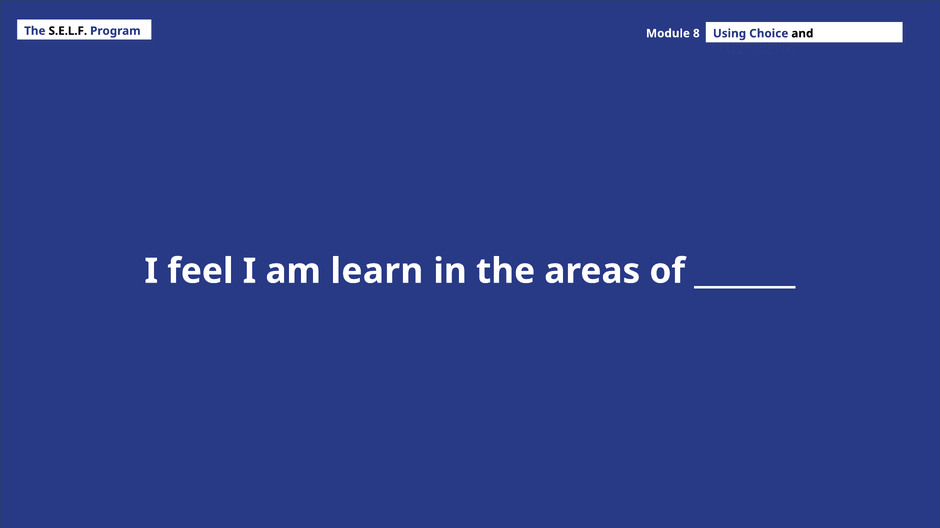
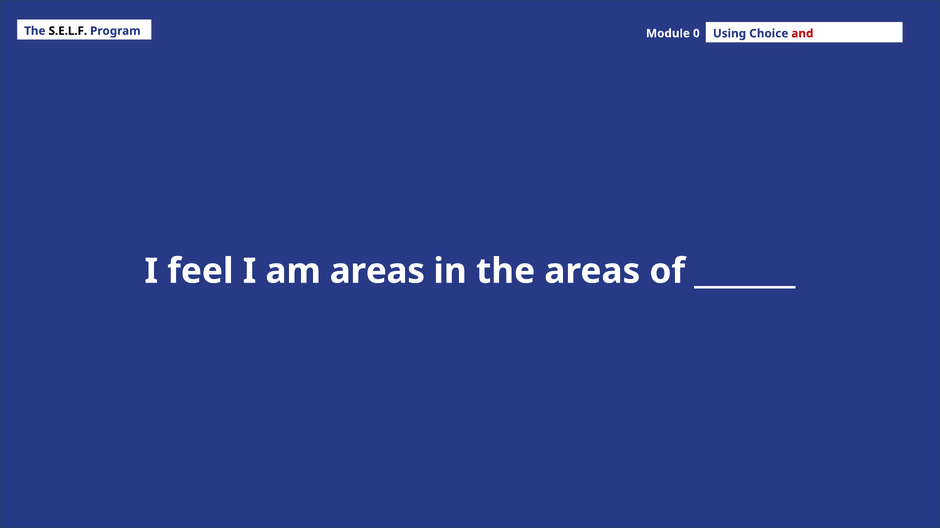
8: 8 -> 0
and colour: black -> red
am learn: learn -> areas
